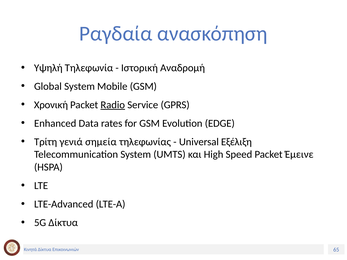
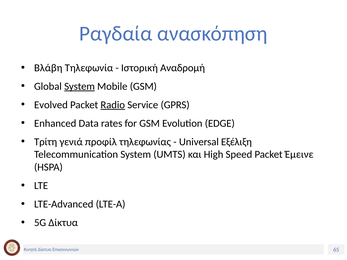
Υψηλή: Υψηλή -> Βλάβη
System at (80, 86) underline: none -> present
Χρονική: Χρονική -> Evolved
σημεία: σημεία -> προφίλ
